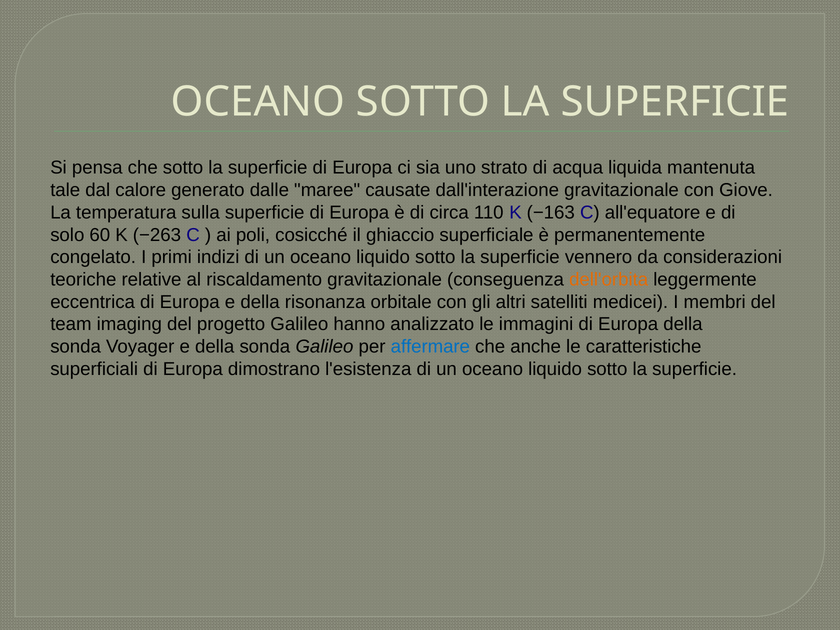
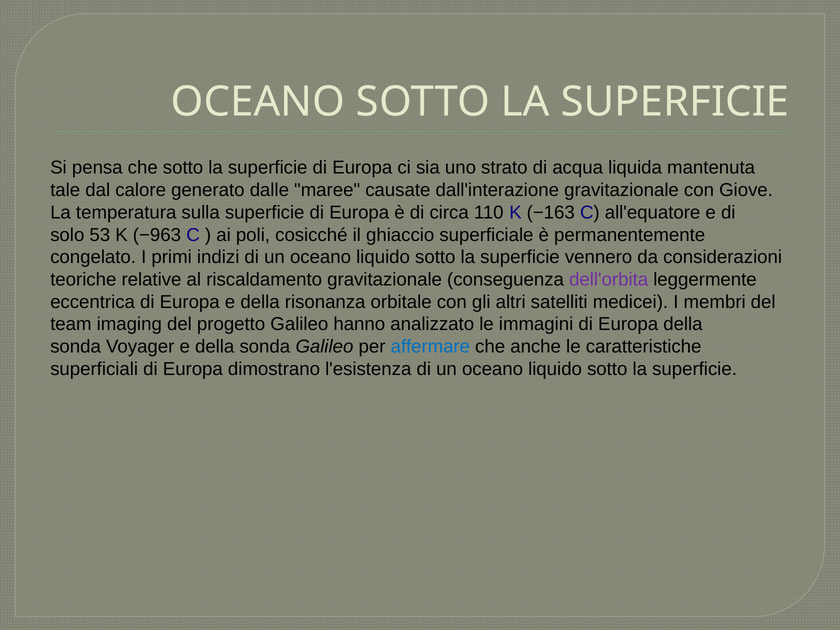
60: 60 -> 53
−263: −263 -> −963
dell'orbita colour: orange -> purple
